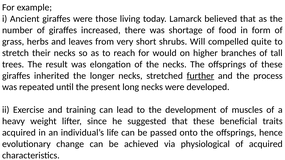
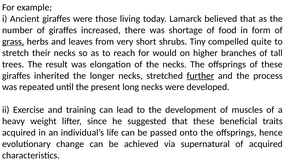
grass underline: none -> present
Will: Will -> Tiny
physiological: physiological -> supernatural
